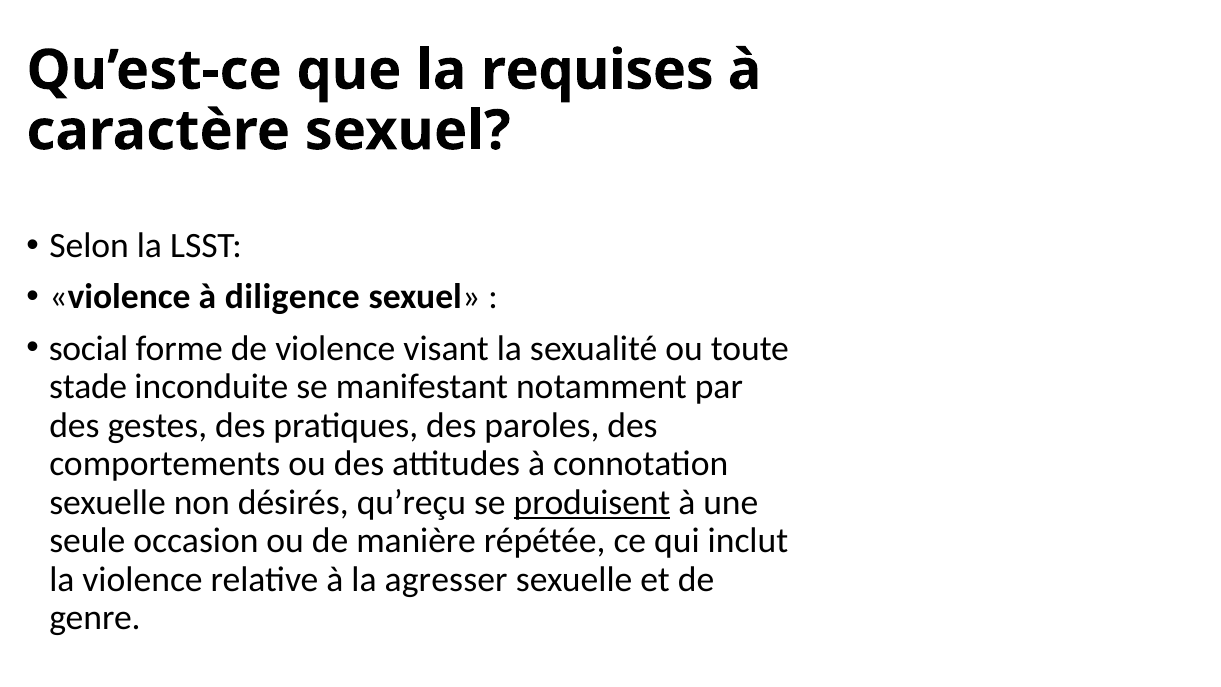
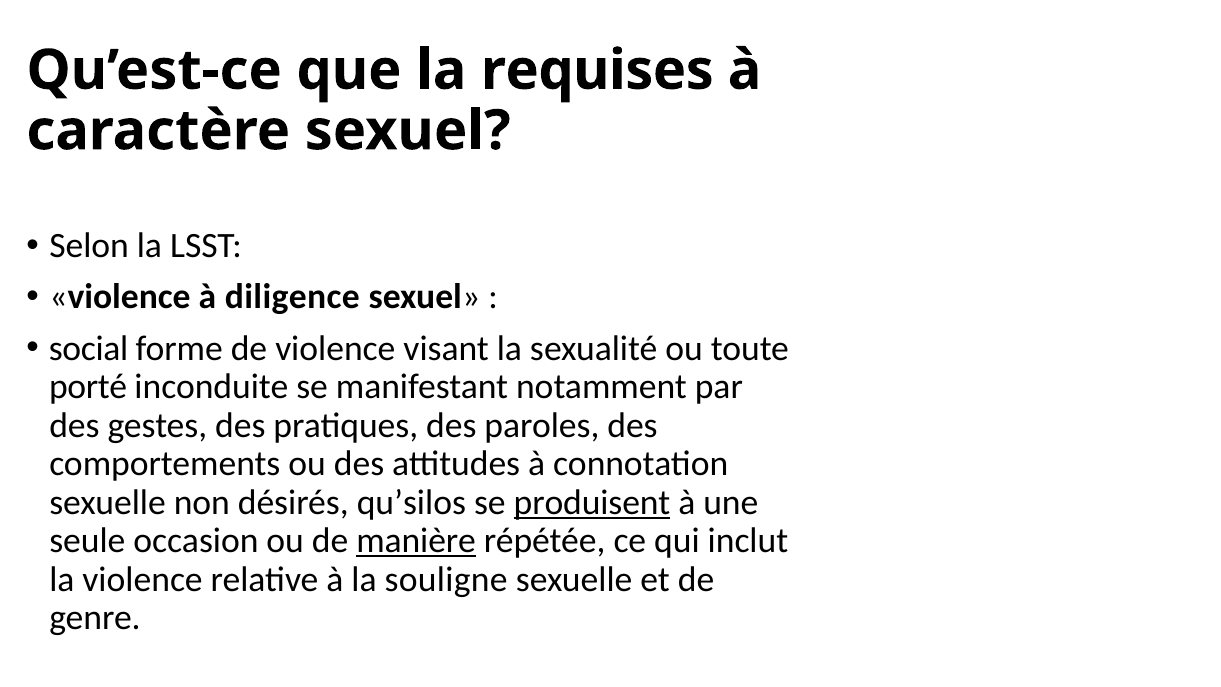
stade: stade -> porté
qu’reçu: qu’reçu -> qu’silos
manière underline: none -> present
agresser: agresser -> souligne
